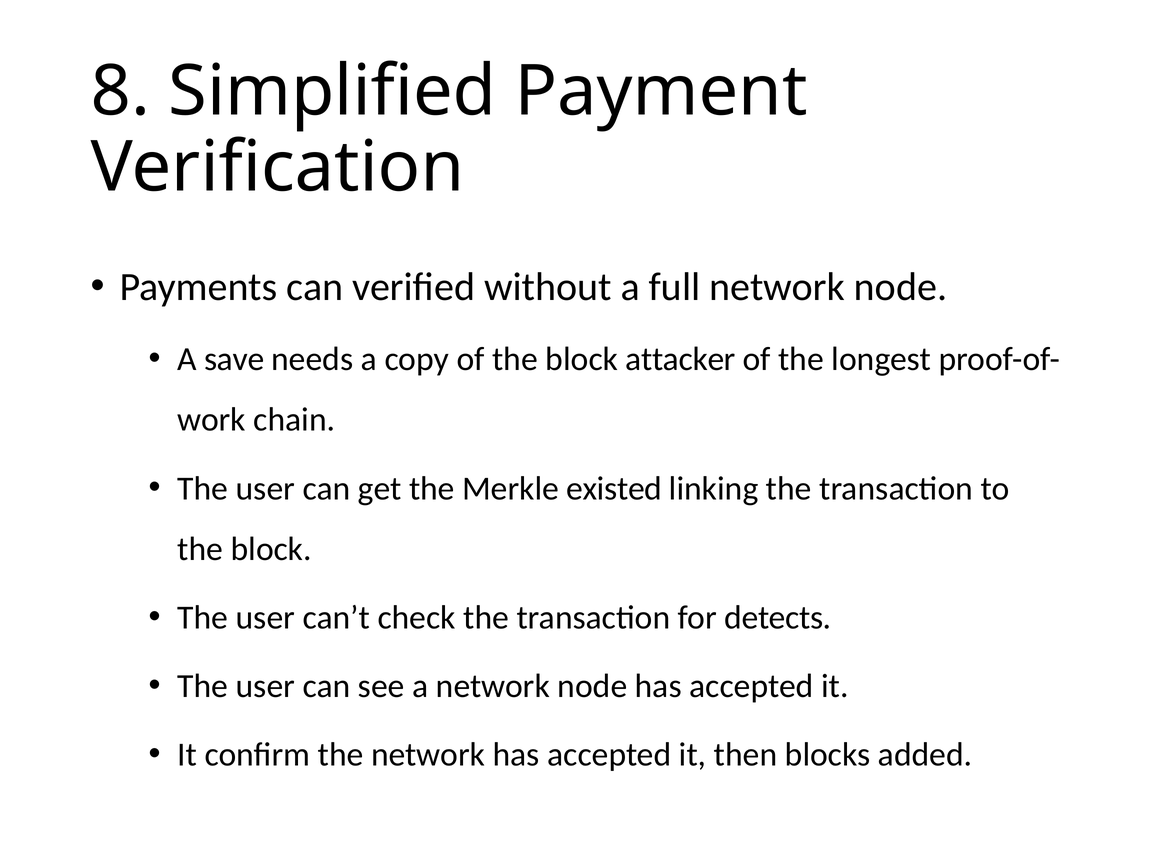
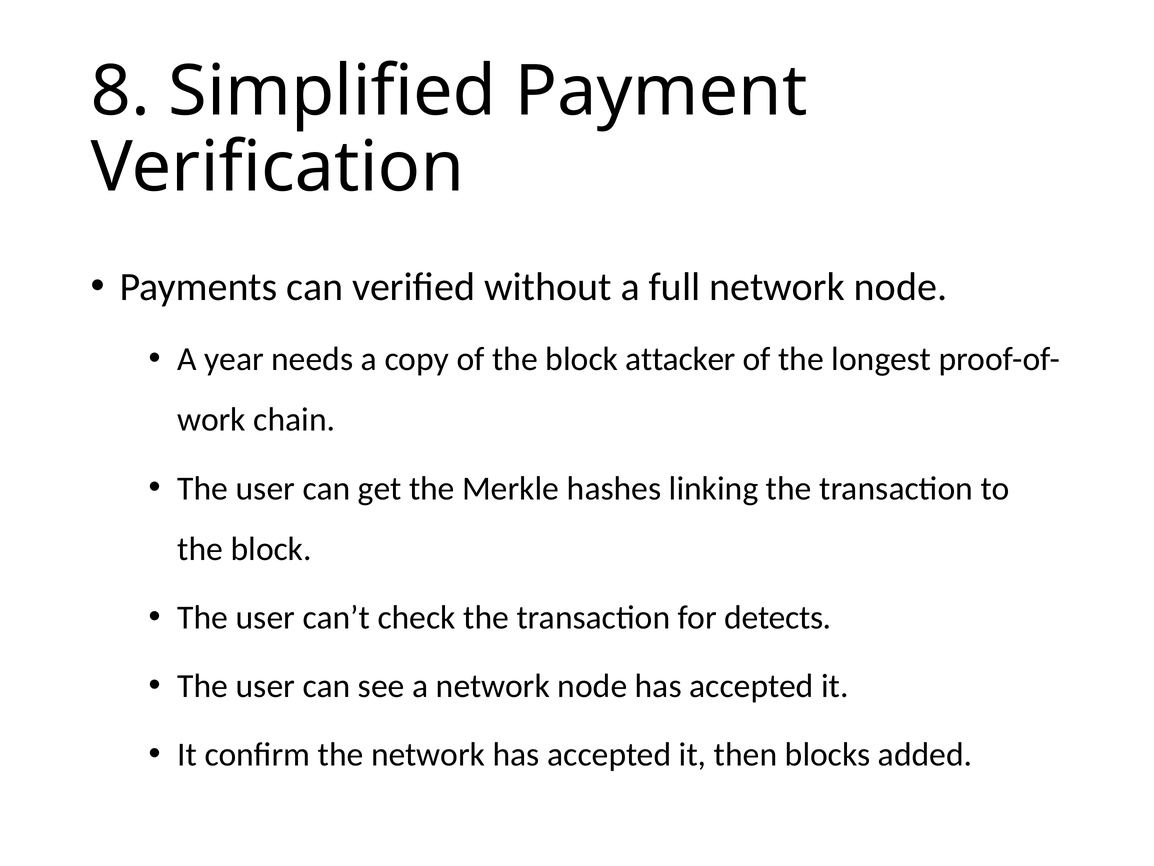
save: save -> year
existed: existed -> hashes
